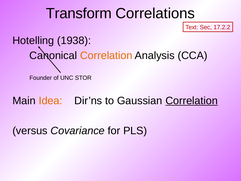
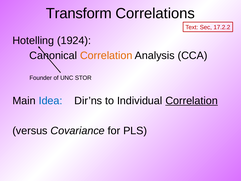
1938: 1938 -> 1924
Idea colour: orange -> blue
Gaussian: Gaussian -> Individual
